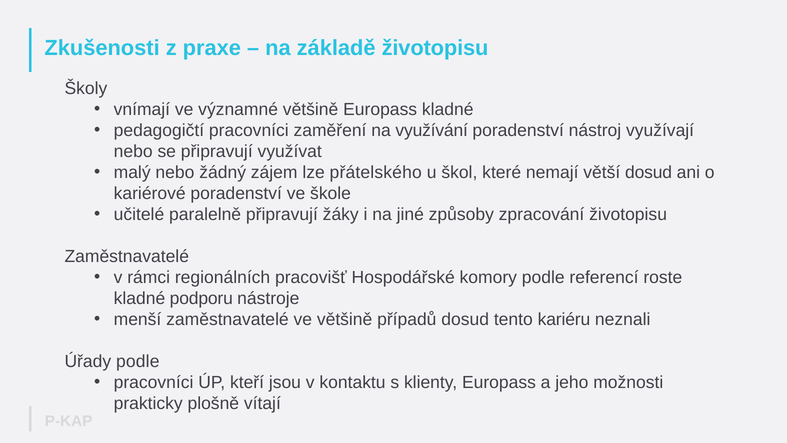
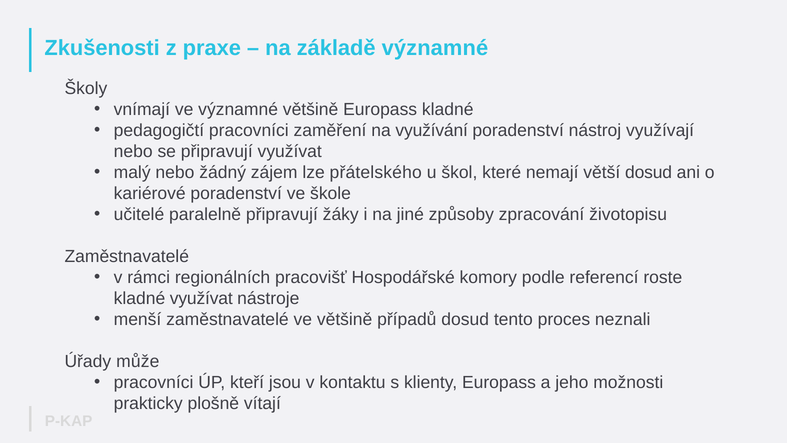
základě životopisu: životopisu -> významné
kladné podporu: podporu -> využívat
kariéru: kariéru -> proces
Úřady podle: podle -> může
